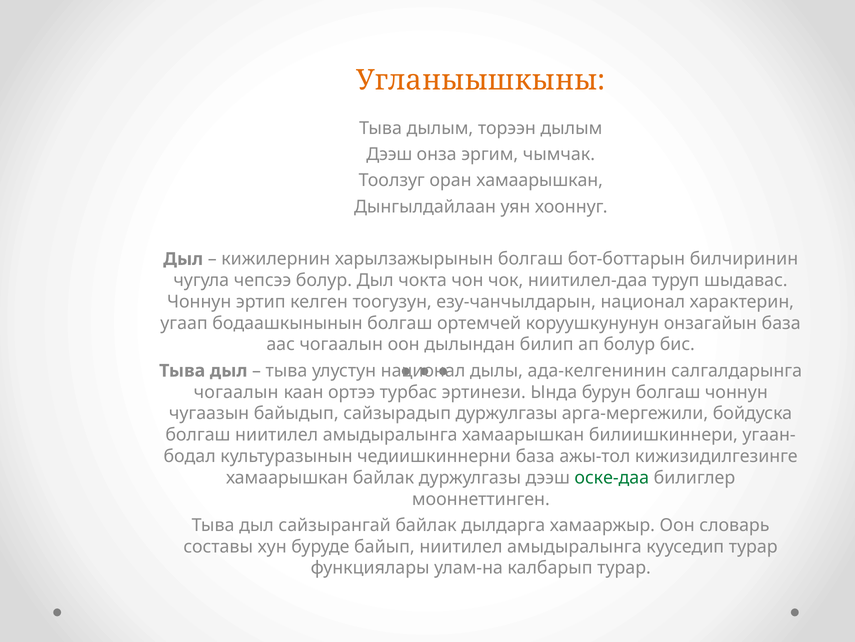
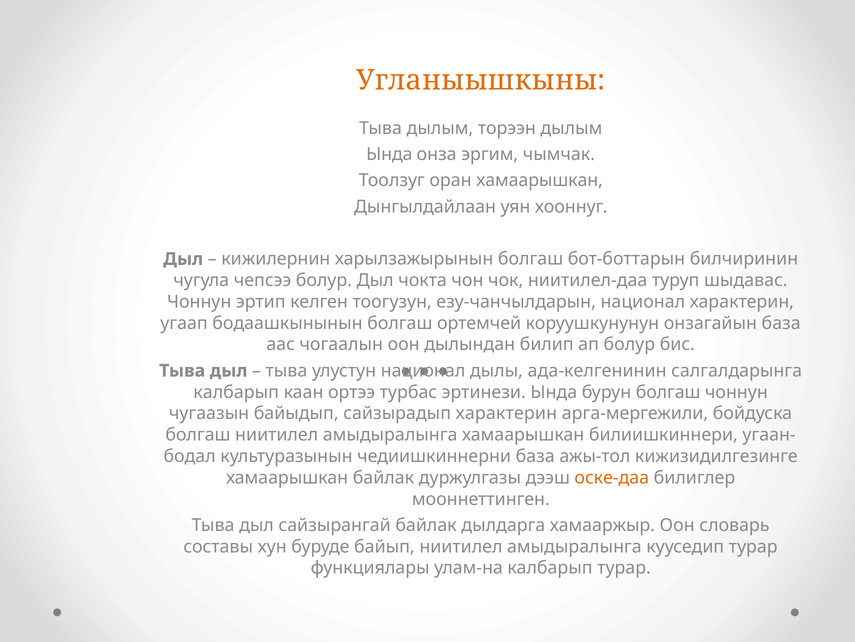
Дээш at (389, 154): Дээш -> Ында
чогаалын at (236, 392): чогаалын -> калбарып
сайзырадып дуржулгазы: дуржулгазы -> характерин
оске-даа colour: green -> orange
